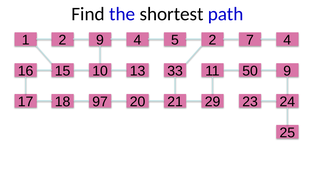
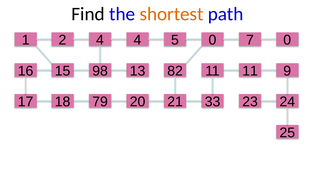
shortest colour: black -> orange
2 9: 9 -> 4
5 2: 2 -> 0
7 4: 4 -> 0
10: 10 -> 98
33: 33 -> 82
11 50: 50 -> 11
97: 97 -> 79
29: 29 -> 33
